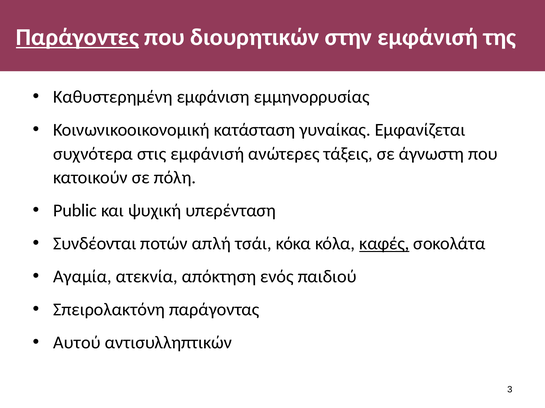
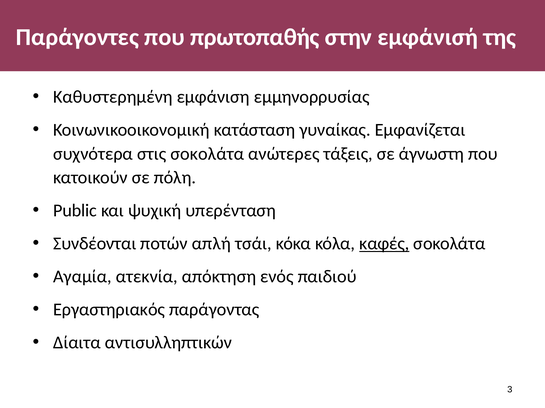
Παράγοντες underline: present -> none
διουρητικών: διουρητικών -> πρωτοπαθής
στις εμφάνισή: εμφάνισή -> σοκολάτα
Σπειρολακτόνη: Σπειρολακτόνη -> Εργαστηριακός
Αυτού: Αυτού -> Δίαιτα
